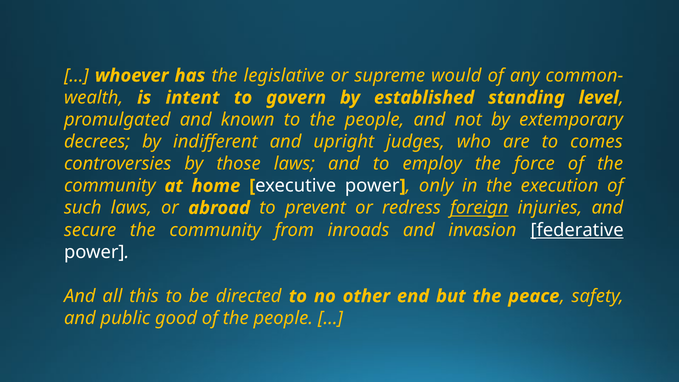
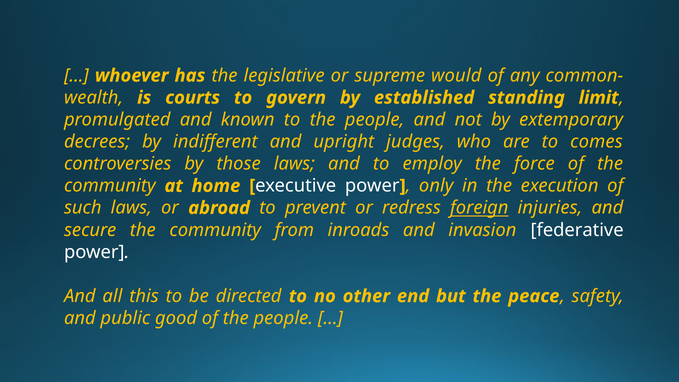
intent: intent -> courts
level: level -> limit
federative underline: present -> none
